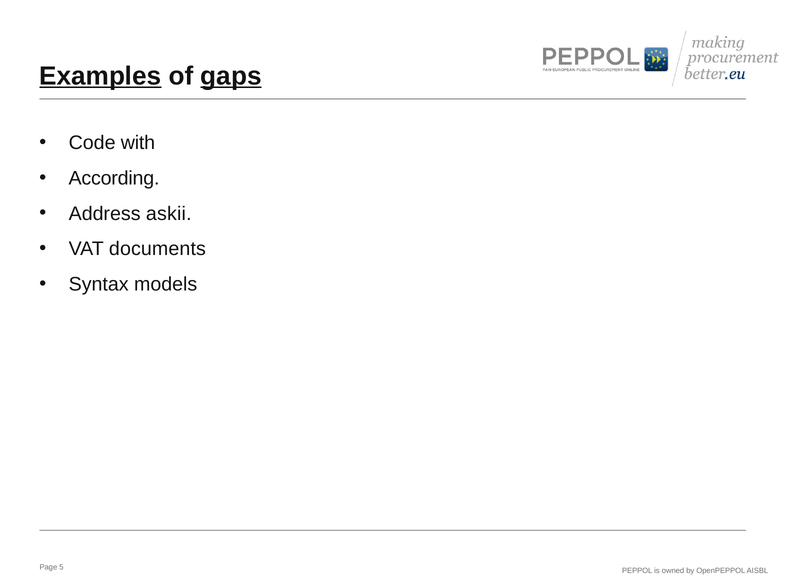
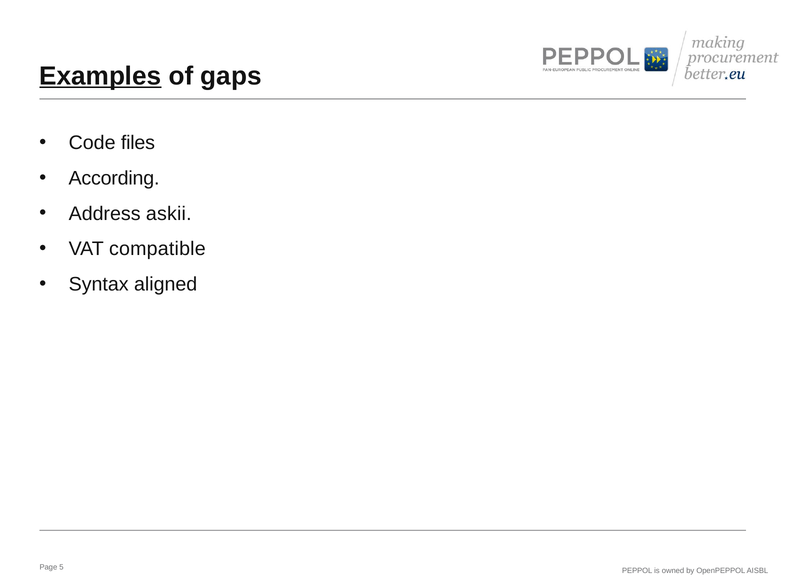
gaps underline: present -> none
with: with -> files
documents: documents -> compatible
models: models -> aligned
